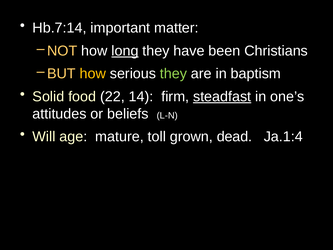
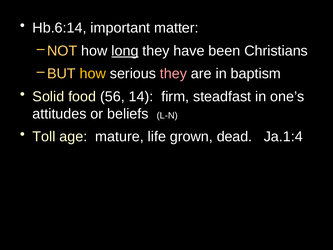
Hb.7:14: Hb.7:14 -> Hb.6:14
they at (173, 74) colour: light green -> pink
22: 22 -> 56
steadfast underline: present -> none
Will: Will -> Toll
toll: toll -> life
